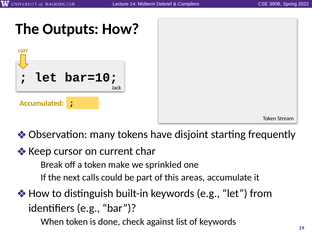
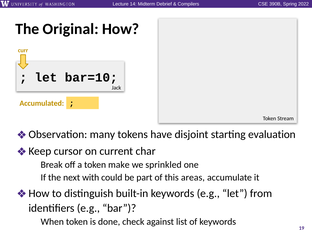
Outputs: Outputs -> Original
frequently: frequently -> evaluation
calls: calls -> with
